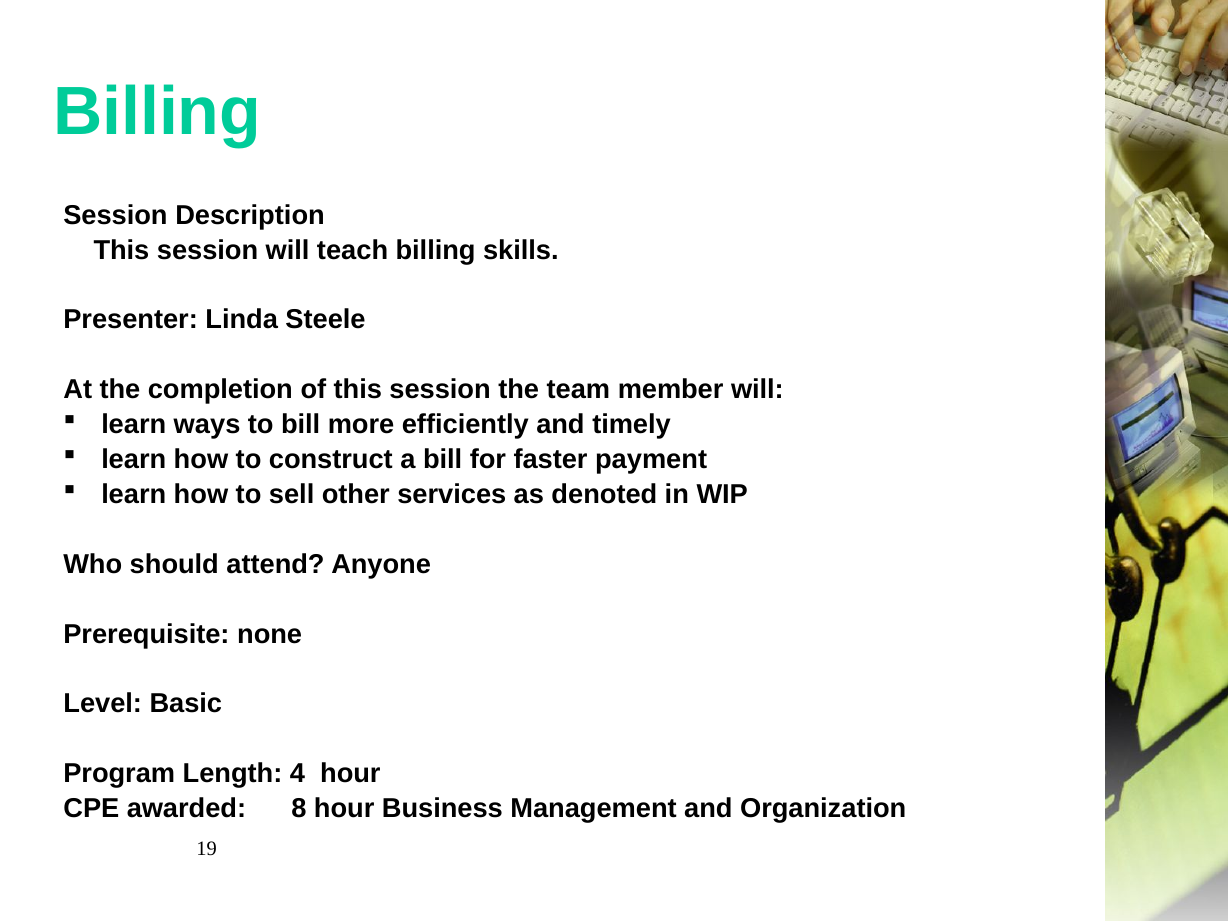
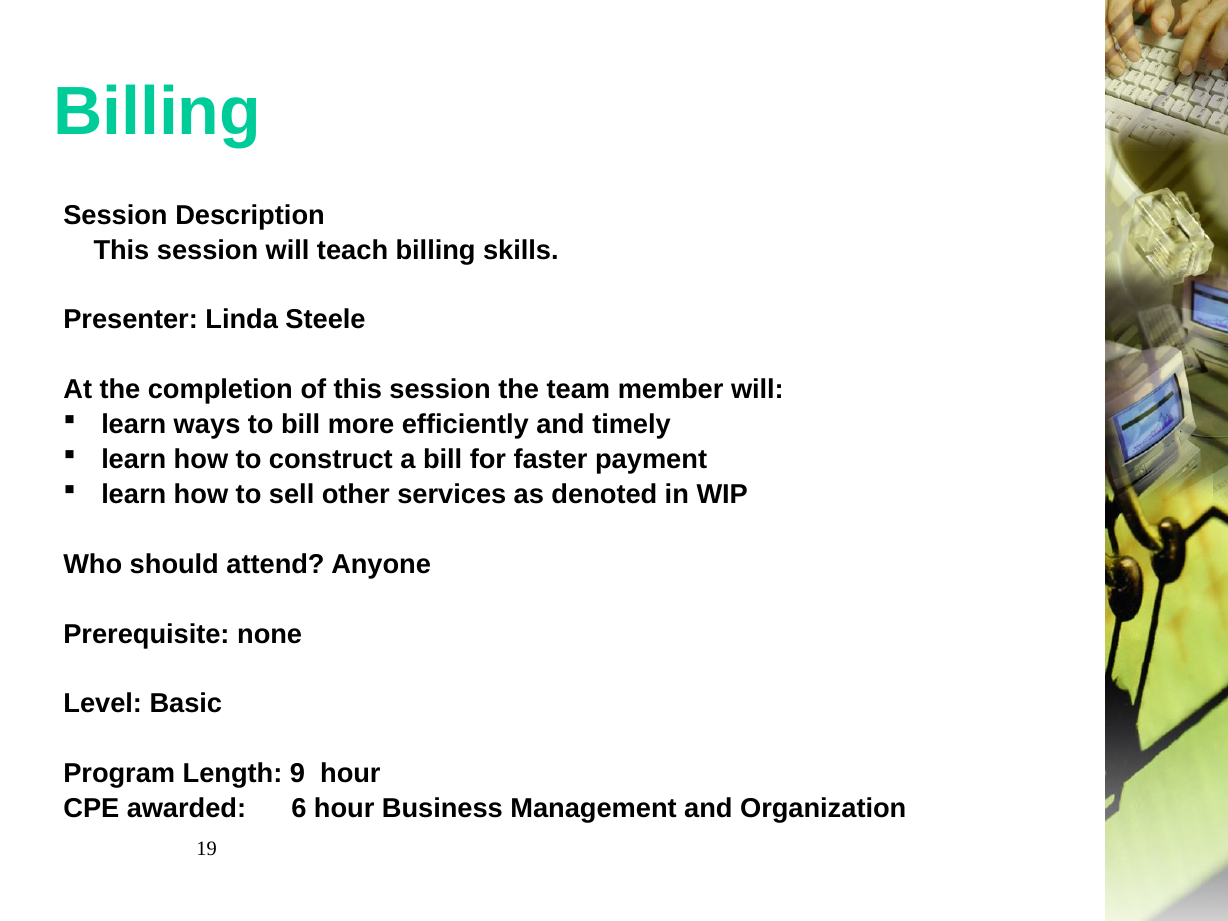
4: 4 -> 9
8: 8 -> 6
